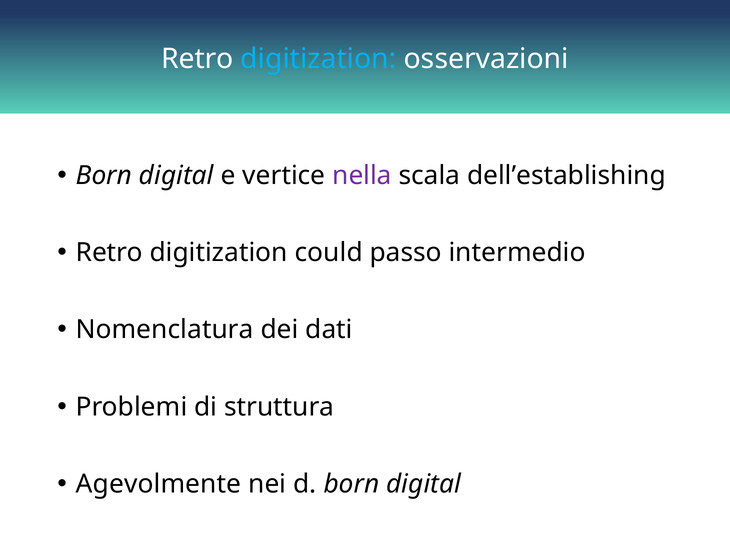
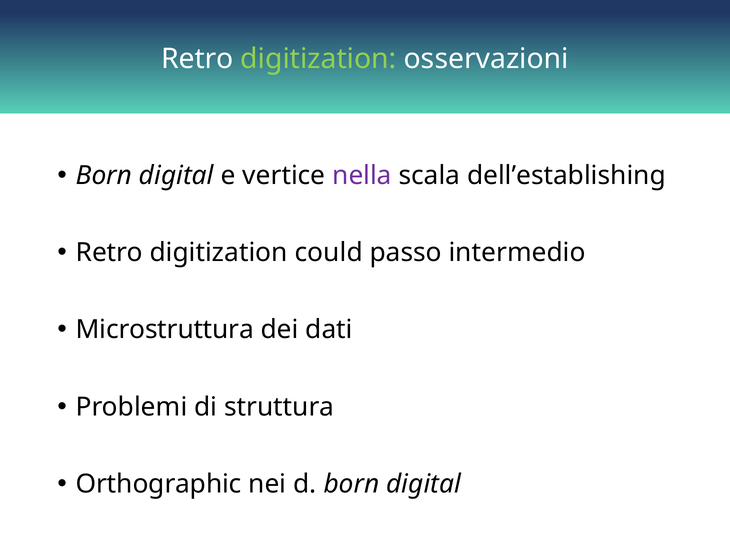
digitization at (318, 59) colour: light blue -> light green
Nomenclatura: Nomenclatura -> Microstruttura
Agevolmente: Agevolmente -> Orthographic
